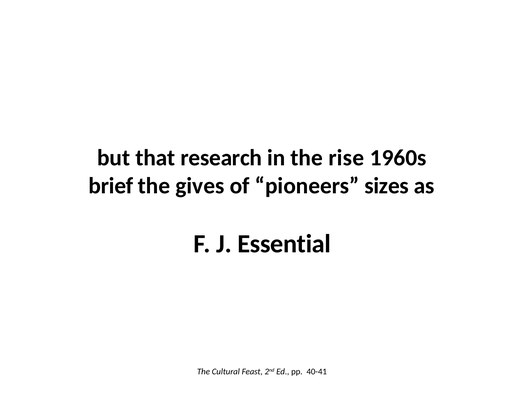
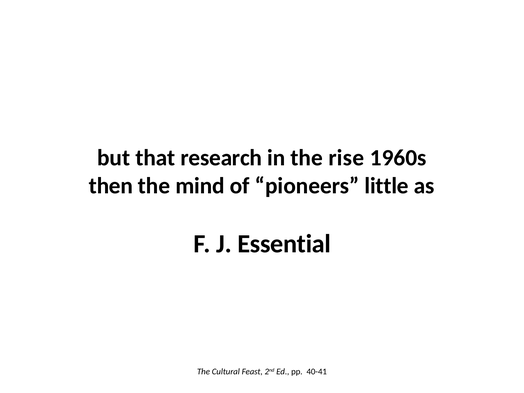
brief: brief -> then
gives: gives -> mind
sizes: sizes -> little
